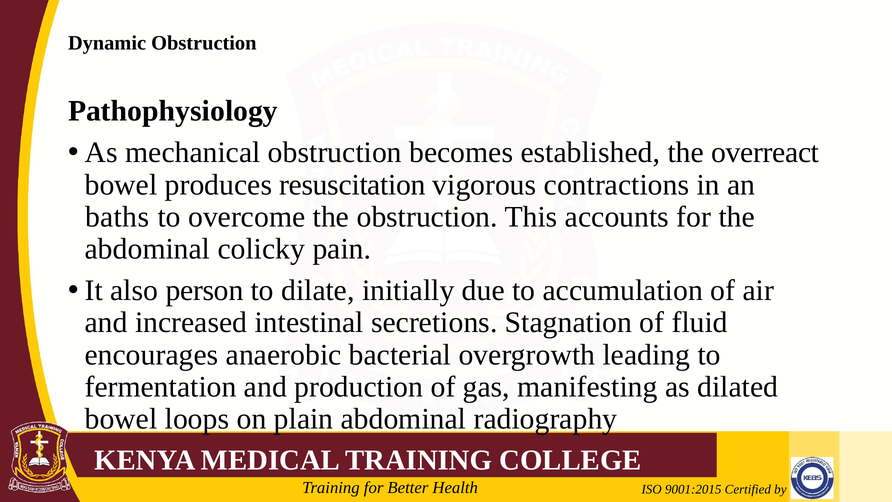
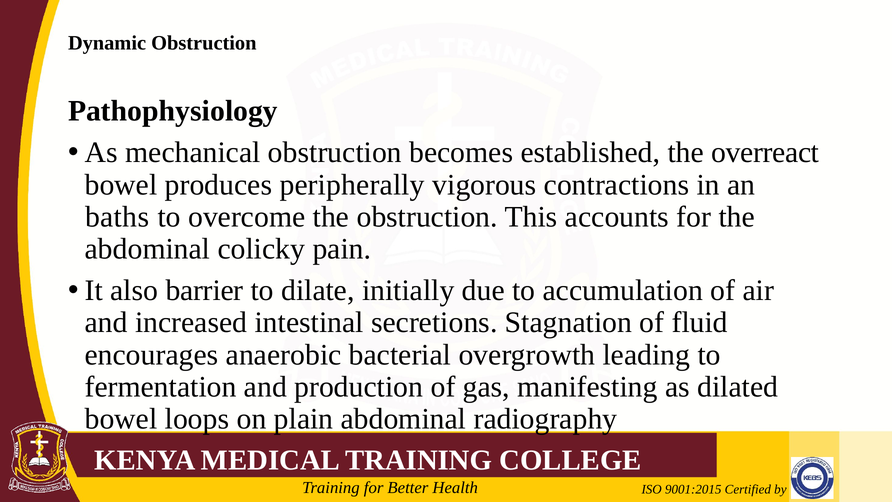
resuscitation: resuscitation -> peripherally
person: person -> barrier
